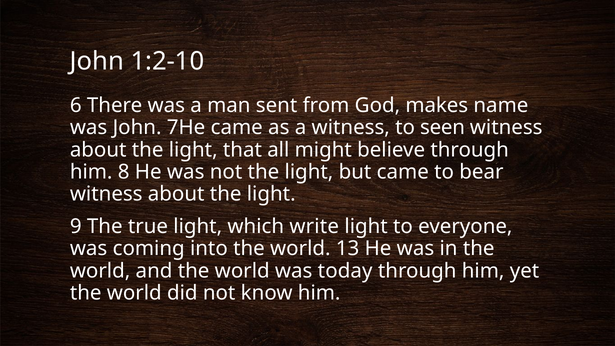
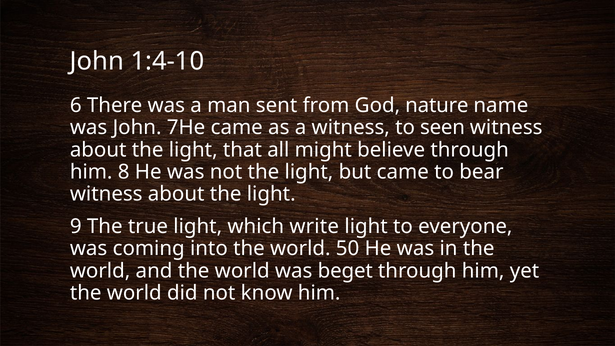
1:2-10: 1:2-10 -> 1:4-10
makes: makes -> nature
13: 13 -> 50
today: today -> beget
